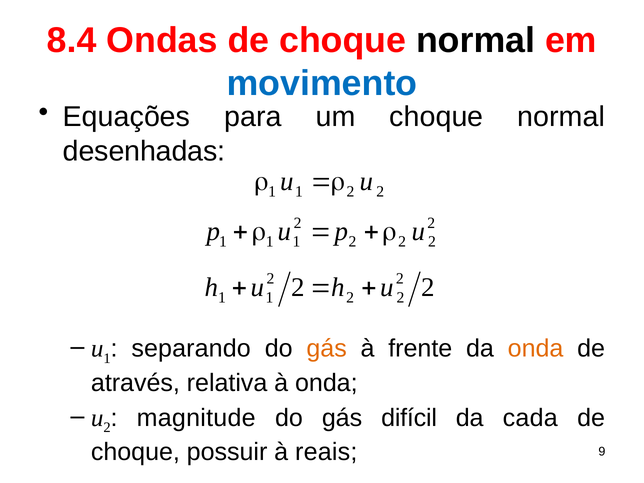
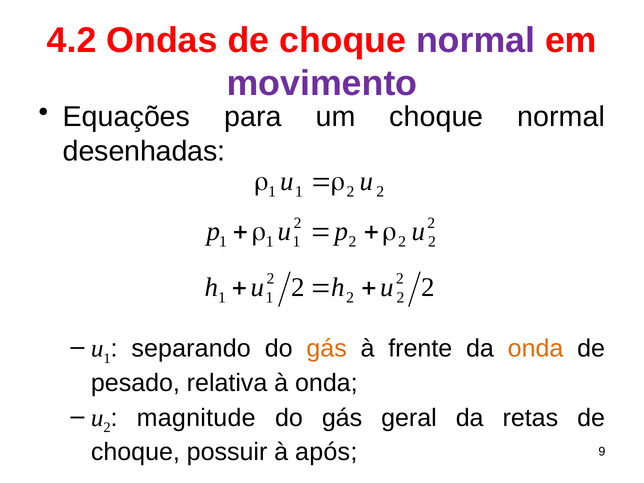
8.4: 8.4 -> 4.2
normal at (476, 41) colour: black -> purple
movimento colour: blue -> purple
através: através -> pesado
difícil: difícil -> geral
cada: cada -> retas
reais: reais -> após
